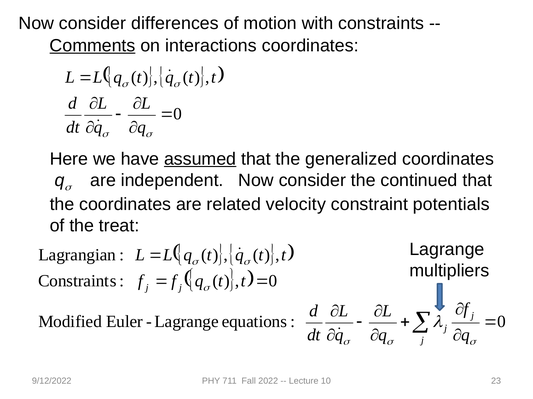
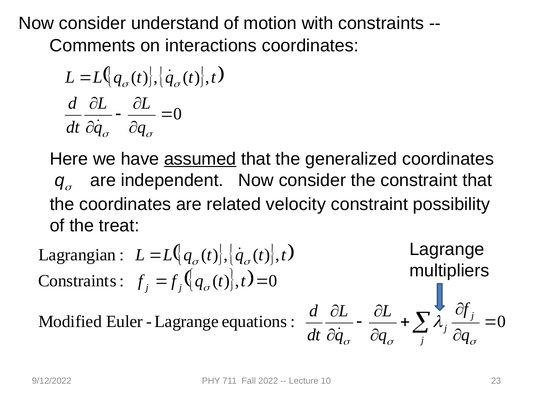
differences: differences -> understand
Comments underline: present -> none
the continued: continued -> constraint
potentials: potentials -> possibility
